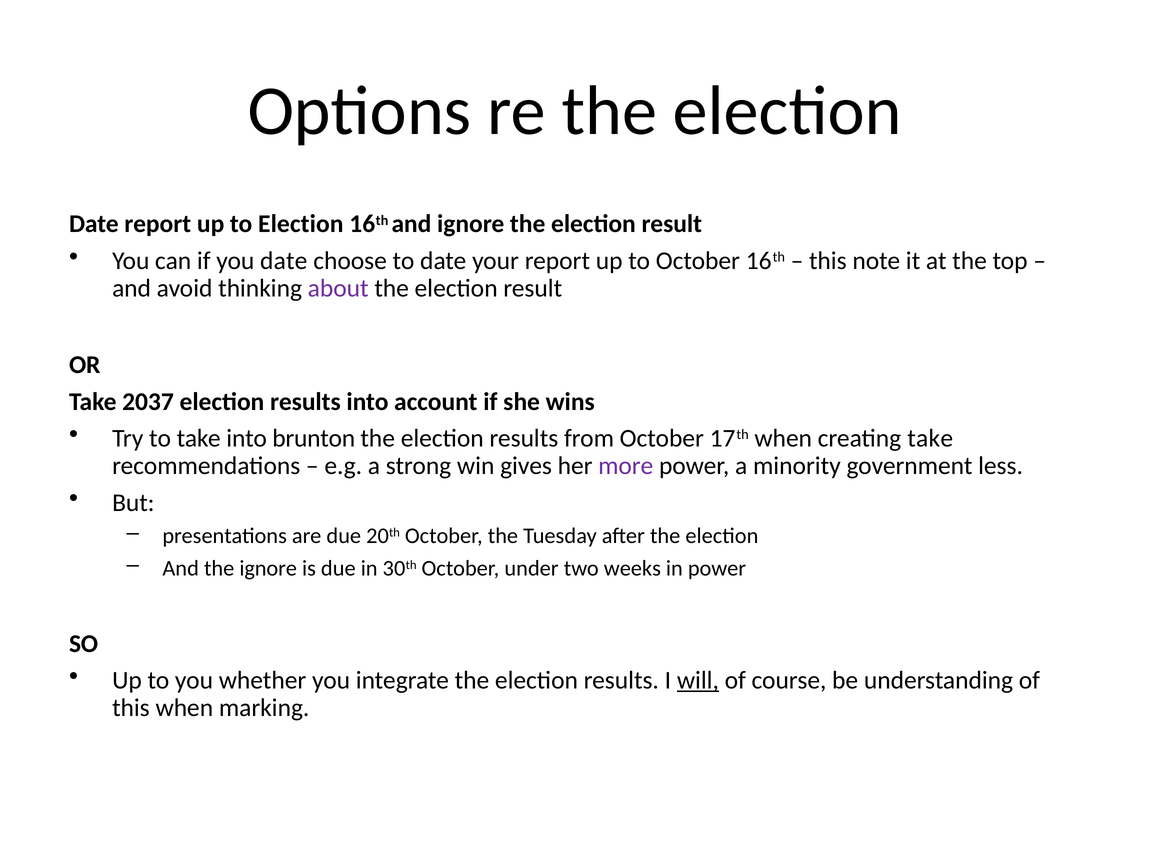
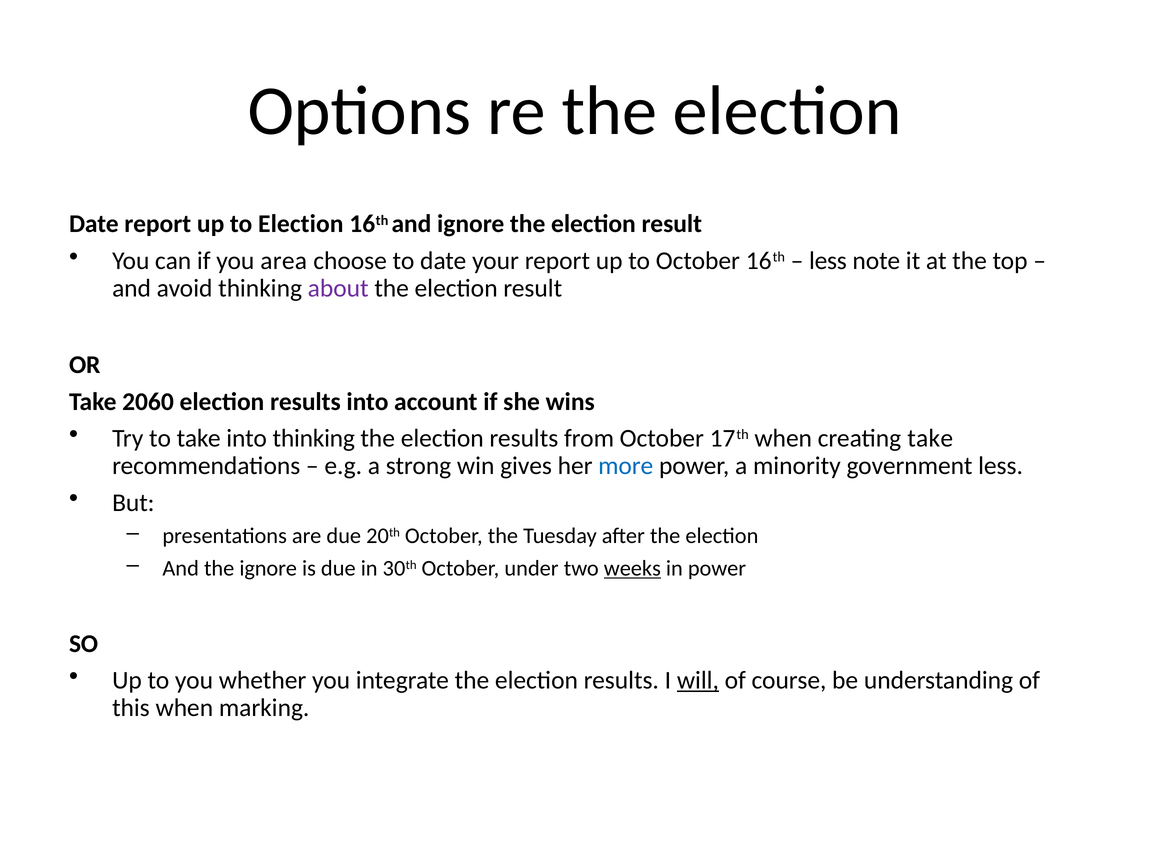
you date: date -> area
this at (828, 261): this -> less
2037: 2037 -> 2060
into brunton: brunton -> thinking
more colour: purple -> blue
weeks underline: none -> present
